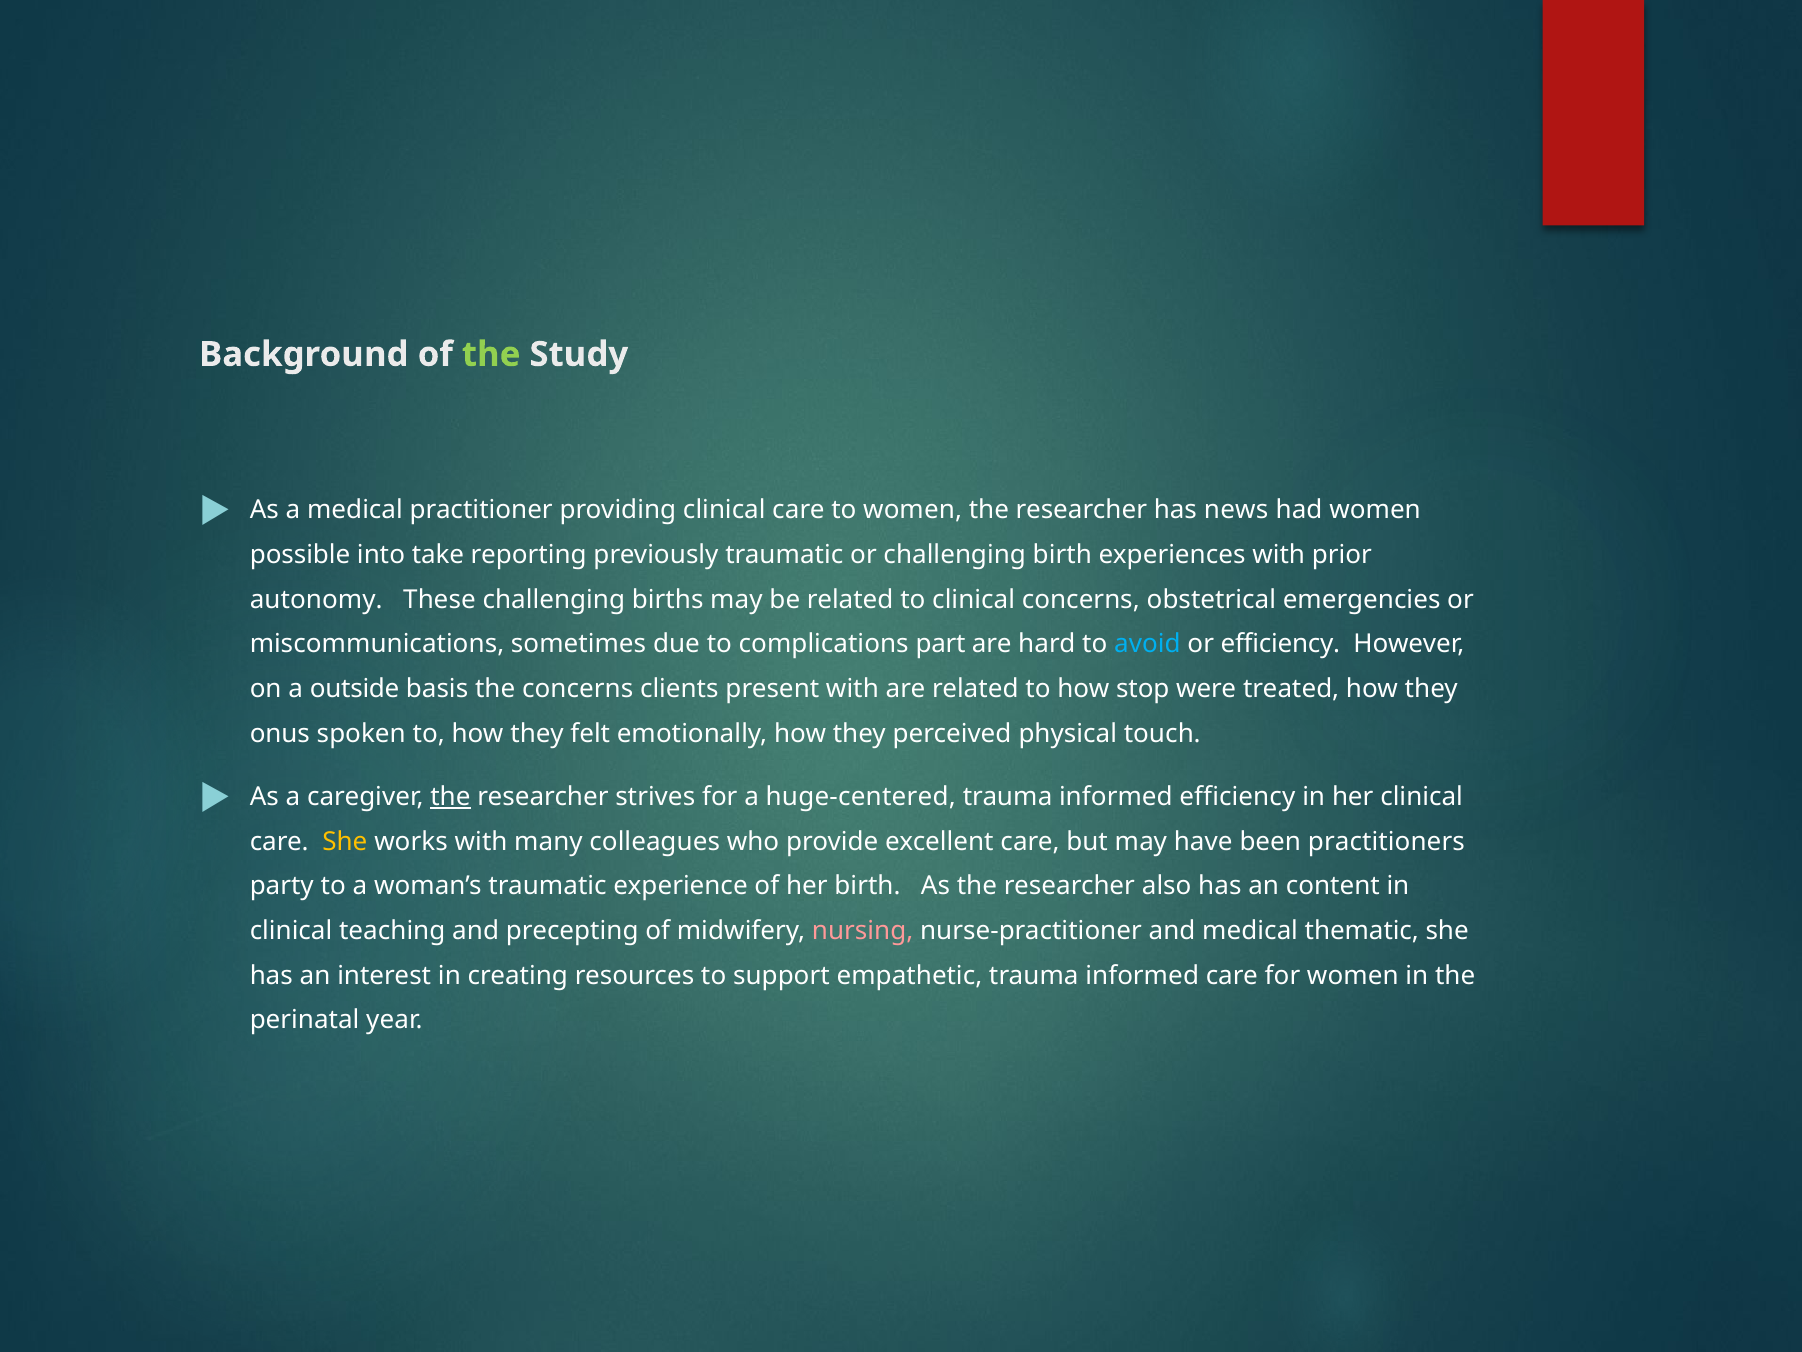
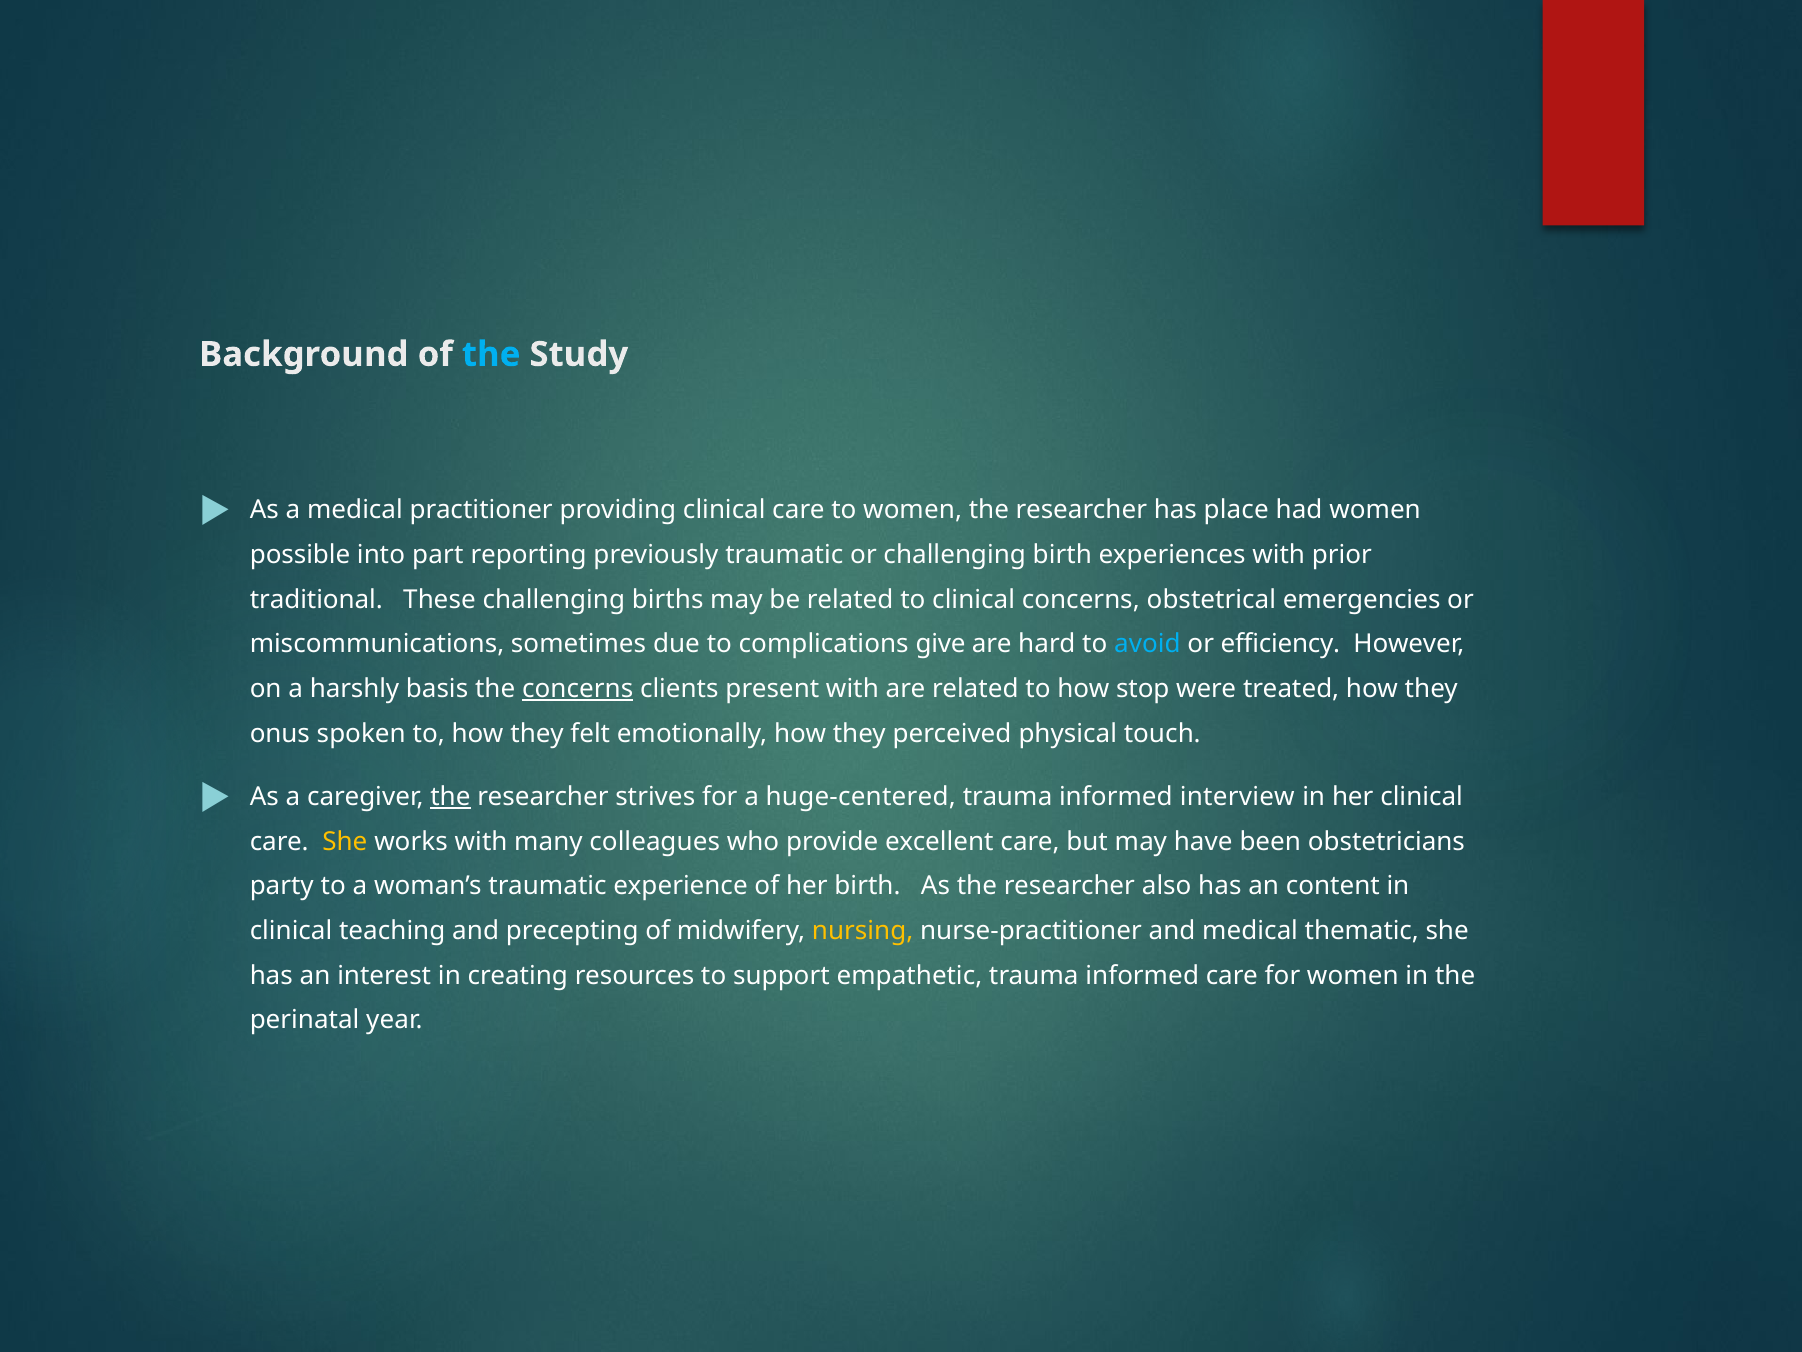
the at (491, 354) colour: light green -> light blue
news: news -> place
take: take -> part
autonomy: autonomy -> traditional
part: part -> give
outside: outside -> harshly
concerns at (578, 689) underline: none -> present
informed efficiency: efficiency -> interview
practitioners: practitioners -> obstetricians
nursing colour: pink -> yellow
